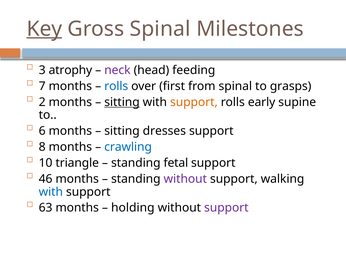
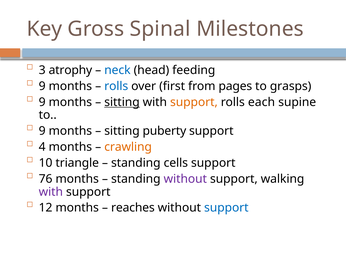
Key underline: present -> none
neck colour: purple -> blue
7 at (42, 86): 7 -> 9
from spinal: spinal -> pages
2 at (42, 102): 2 -> 9
early: early -> each
6 at (42, 131): 6 -> 9
dresses: dresses -> puberty
8: 8 -> 4
crawling colour: blue -> orange
fetal: fetal -> cells
46: 46 -> 76
with at (51, 192) colour: blue -> purple
63: 63 -> 12
holding: holding -> reaches
support at (226, 208) colour: purple -> blue
